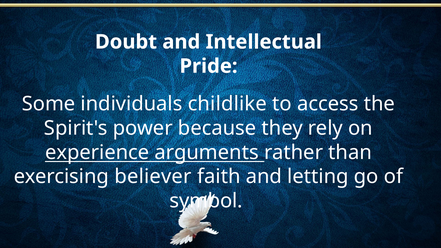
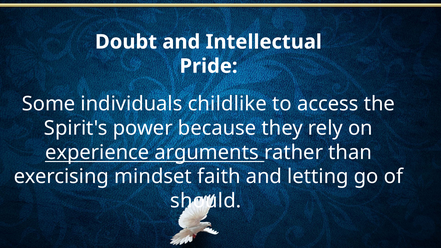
believer: believer -> mindset
symbol: symbol -> should
